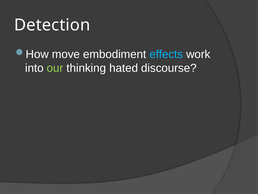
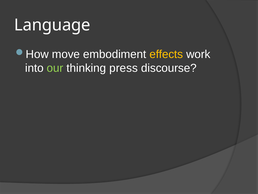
Detection: Detection -> Language
effects colour: light blue -> yellow
hated: hated -> press
